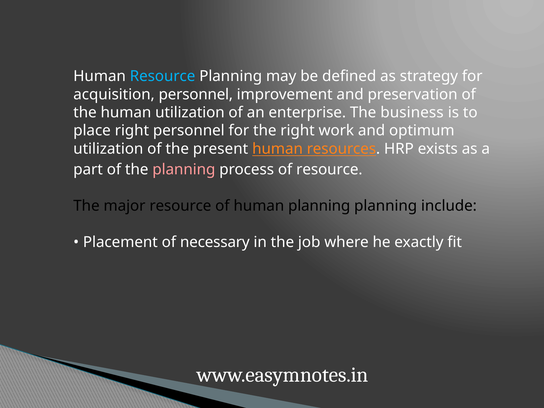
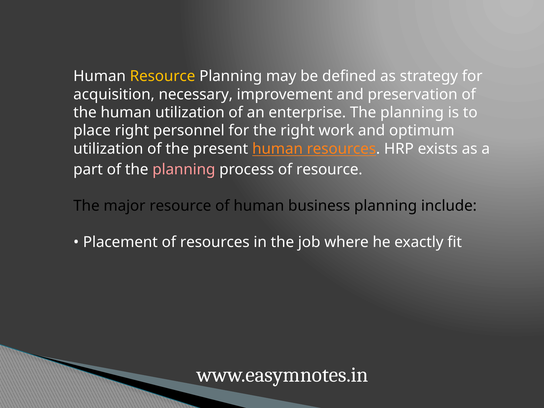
Resource at (163, 76) colour: light blue -> yellow
acquisition personnel: personnel -> necessary
enterprise The business: business -> planning
human planning: planning -> business
of necessary: necessary -> resources
